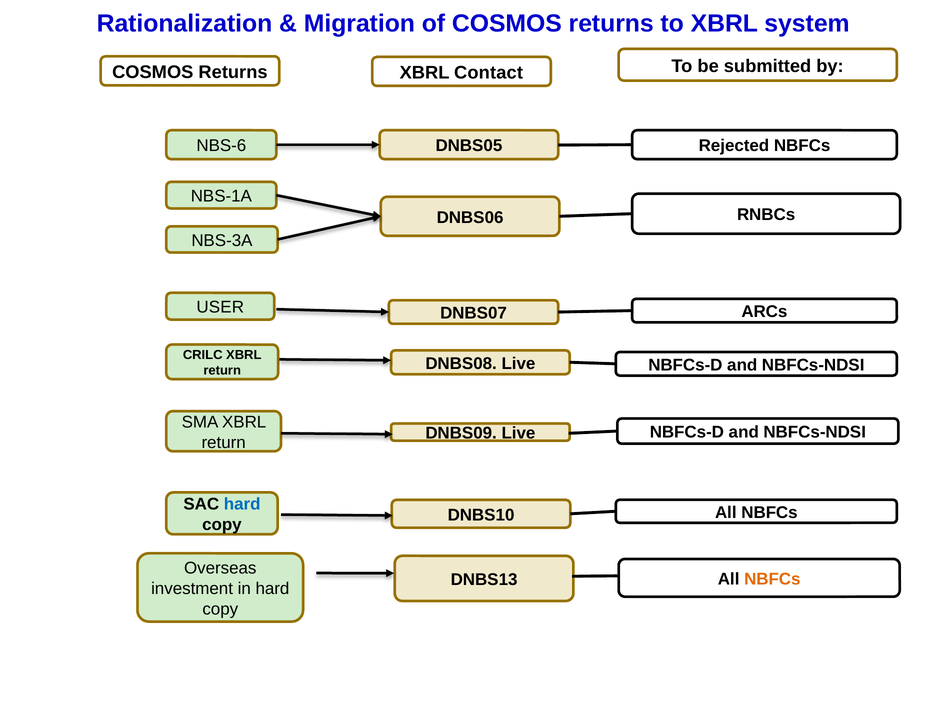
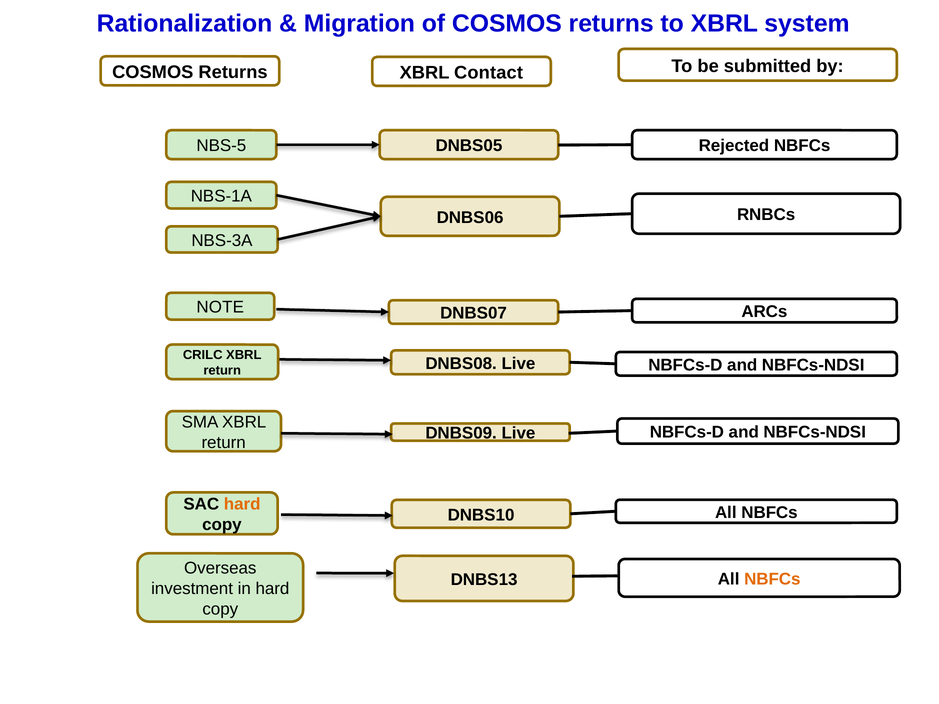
NBS-6: NBS-6 -> NBS-5
USER: USER -> NOTE
hard at (242, 505) colour: blue -> orange
